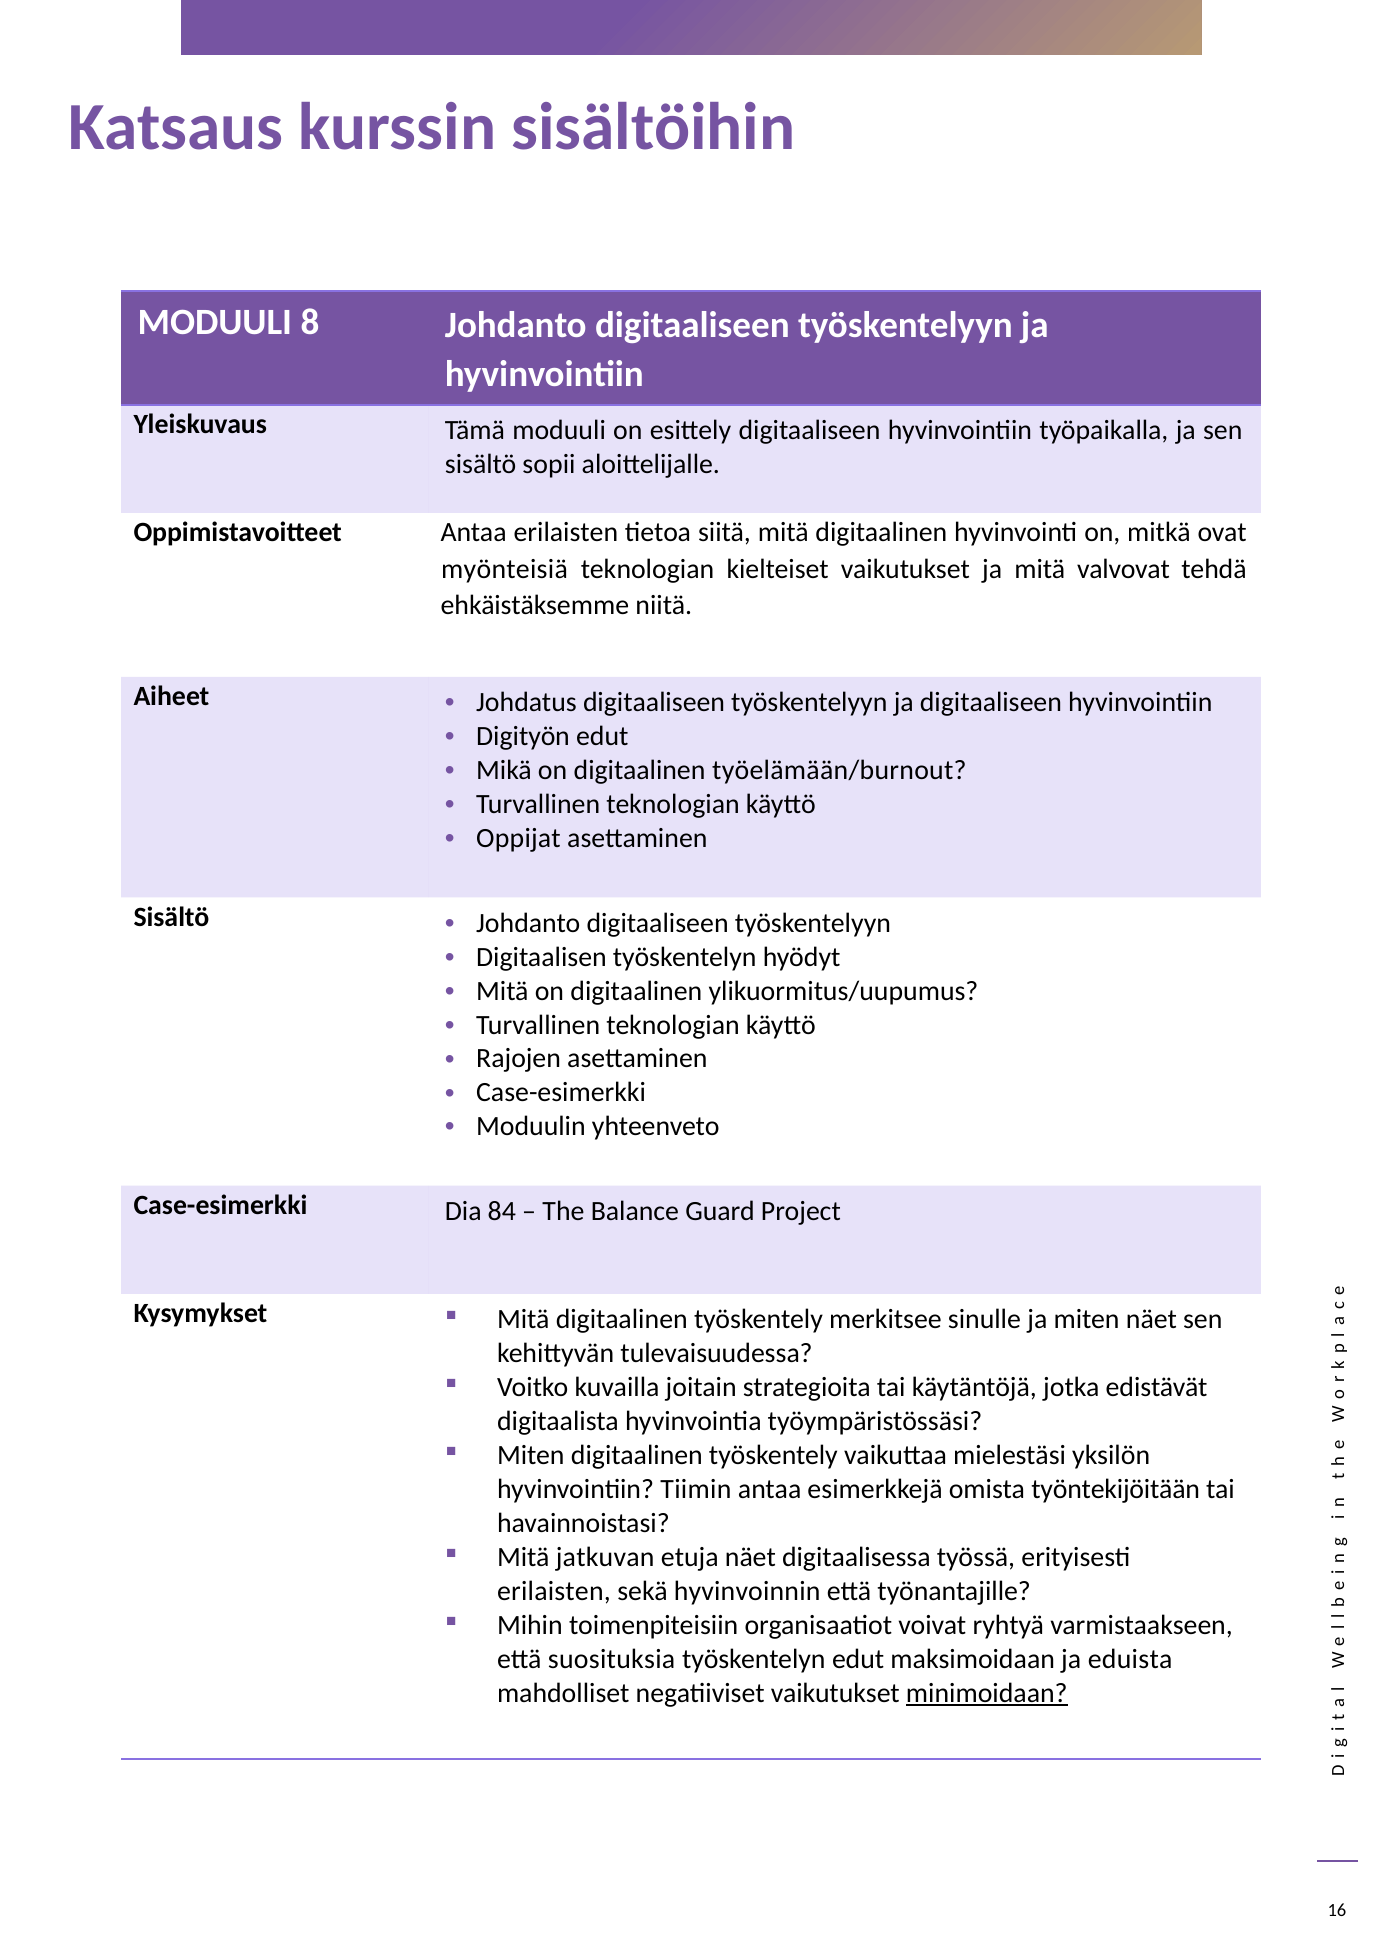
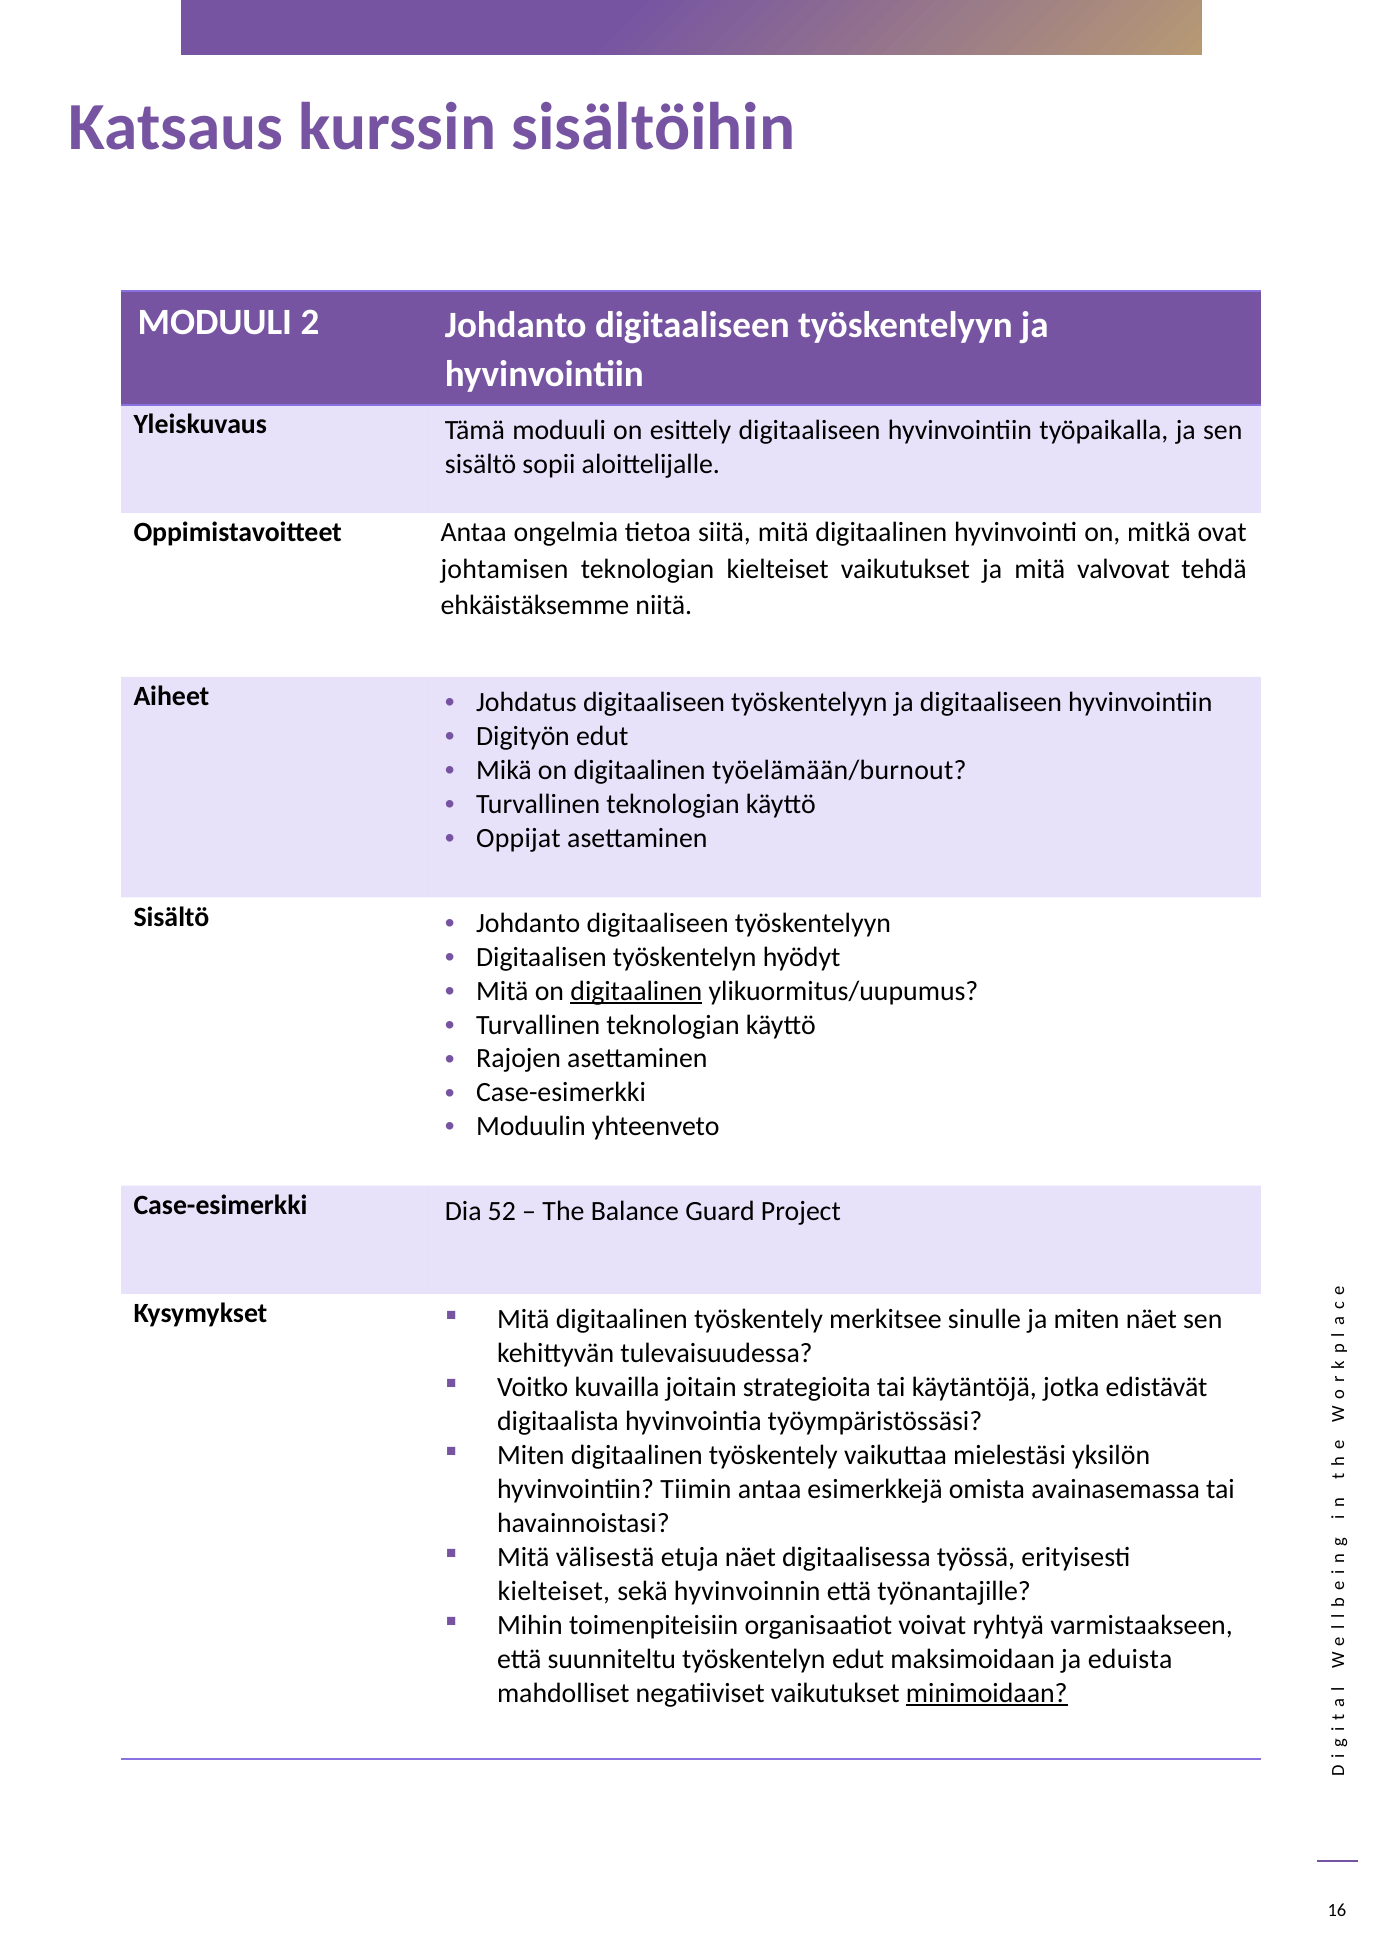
8: 8 -> 2
Antaa erilaisten: erilaisten -> ongelmia
myönteisiä: myönteisiä -> johtamisen
digitaalinen at (636, 991) underline: none -> present
84: 84 -> 52
työntekijöitään: työntekijöitään -> avainasemassa
jatkuvan: jatkuvan -> välisestä
erilaisten at (554, 1592): erilaisten -> kielteiset
suosituksia: suosituksia -> suunniteltu
